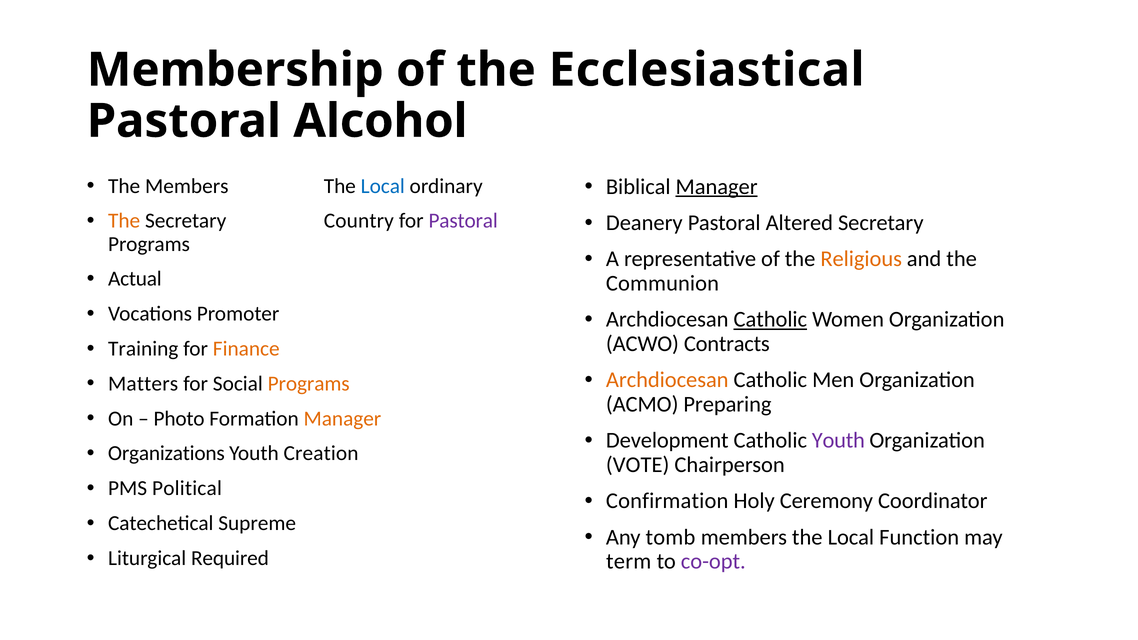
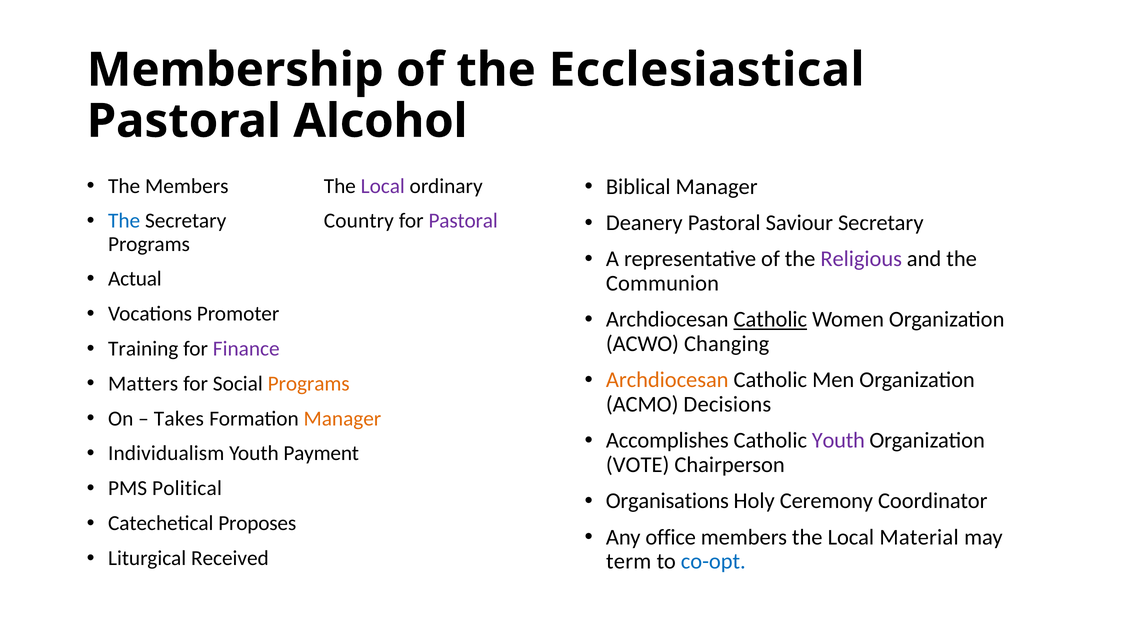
Local at (383, 186) colour: blue -> purple
Manager at (717, 187) underline: present -> none
The at (124, 221) colour: orange -> blue
Altered: Altered -> Saviour
Religious colour: orange -> purple
Contracts: Contracts -> Changing
Finance colour: orange -> purple
Preparing: Preparing -> Decisions
Photo: Photo -> Takes
Development: Development -> Accomplishes
Organizations: Organizations -> Individualism
Creation: Creation -> Payment
Confirmation: Confirmation -> Organisations
Supreme: Supreme -> Proposes
tomb: tomb -> office
Function: Function -> Material
Required: Required -> Received
co-opt colour: purple -> blue
